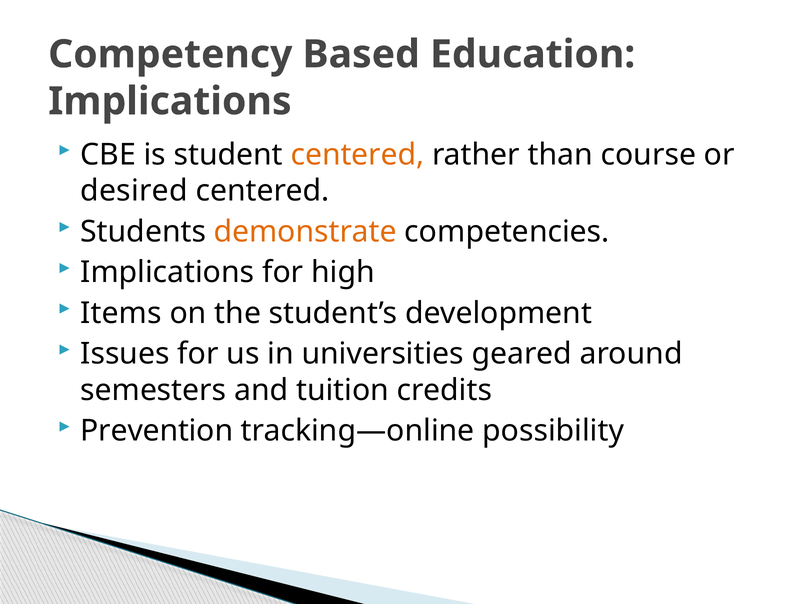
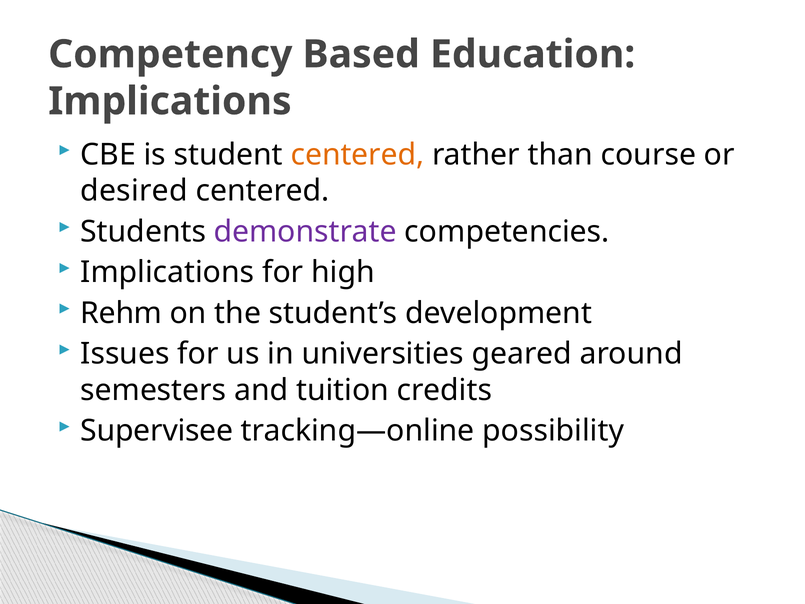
demonstrate colour: orange -> purple
Items: Items -> Rehm
Prevention: Prevention -> Supervisee
